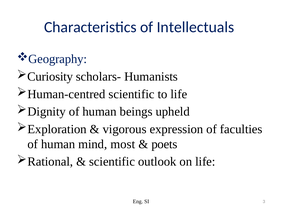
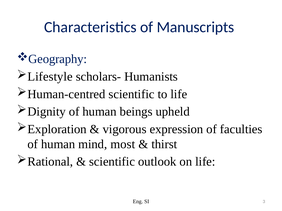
Intellectuals: Intellectuals -> Manuscripts
Curiosity: Curiosity -> Lifestyle
poets: poets -> thirst
